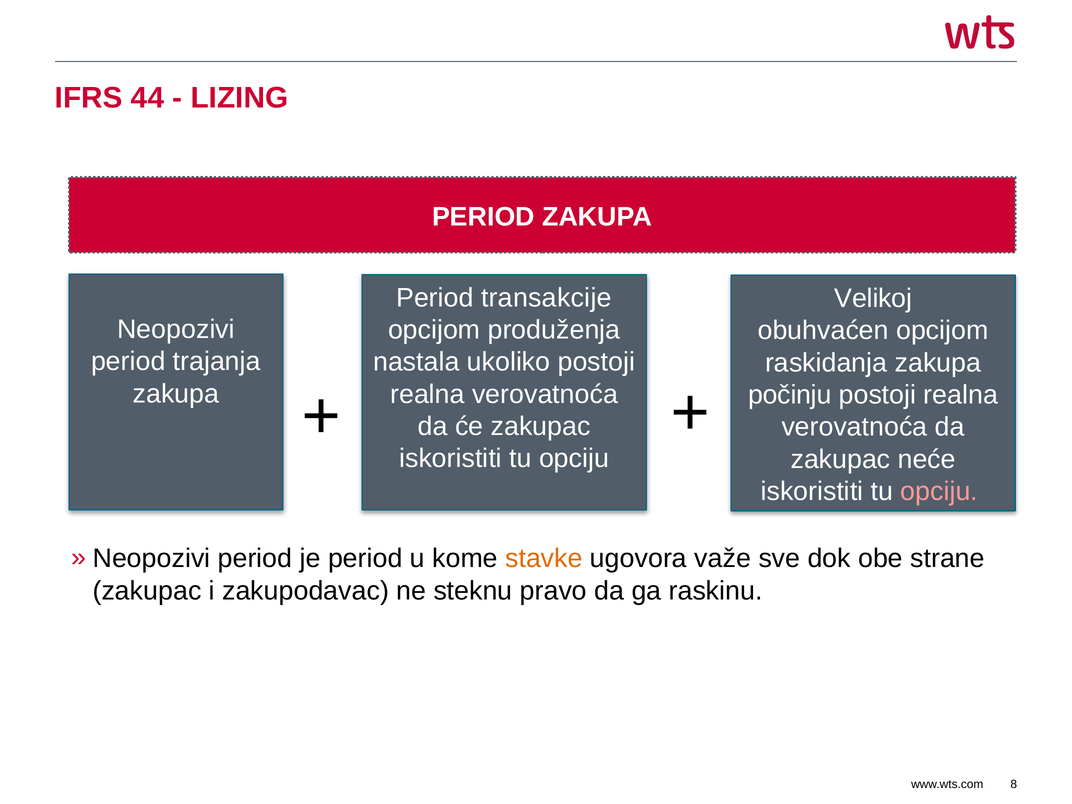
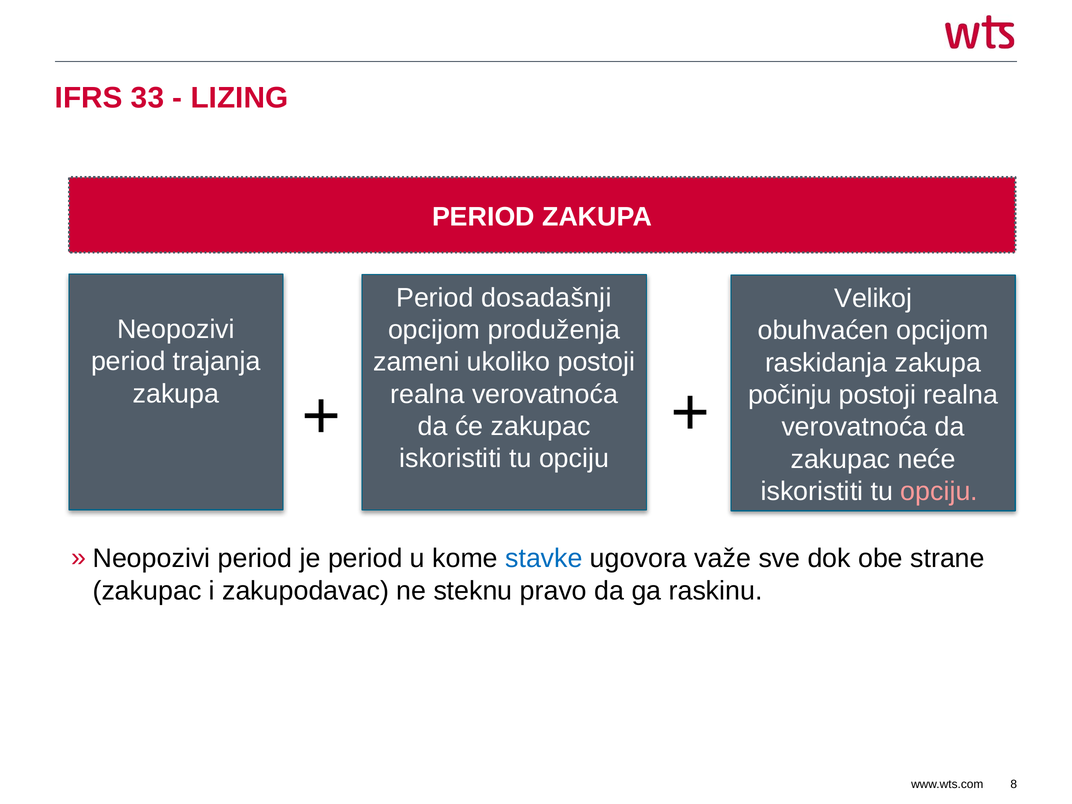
44: 44 -> 33
transakcije: transakcije -> dosadašnji
nastala: nastala -> zаmеni
stavke colour: orange -> blue
